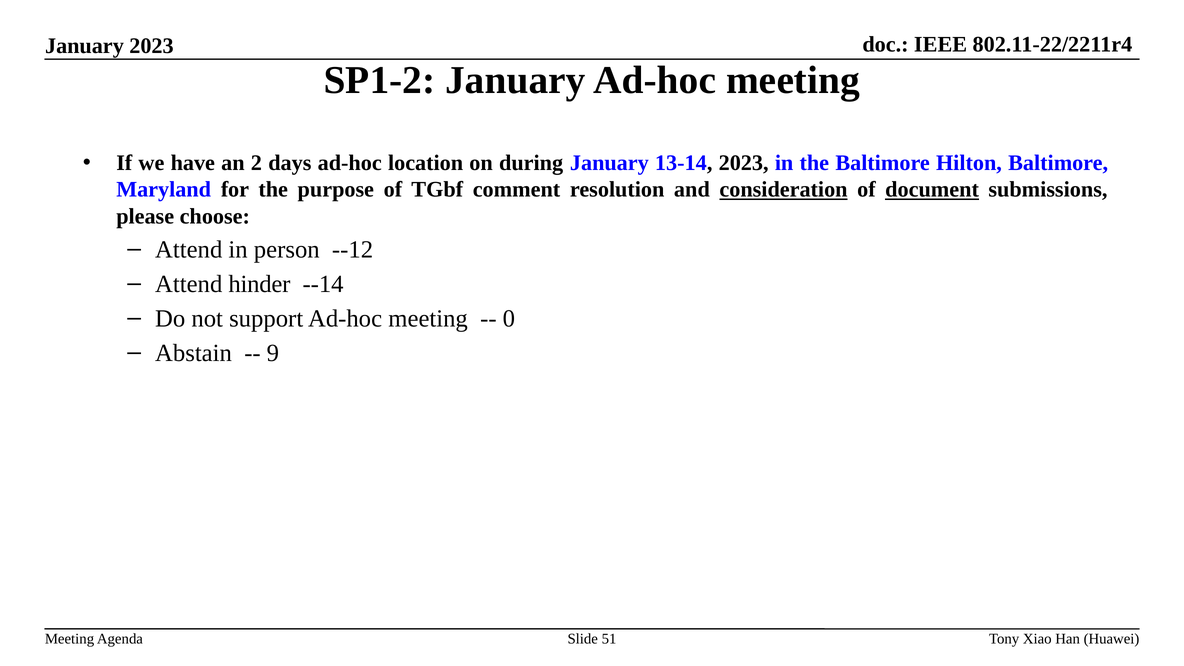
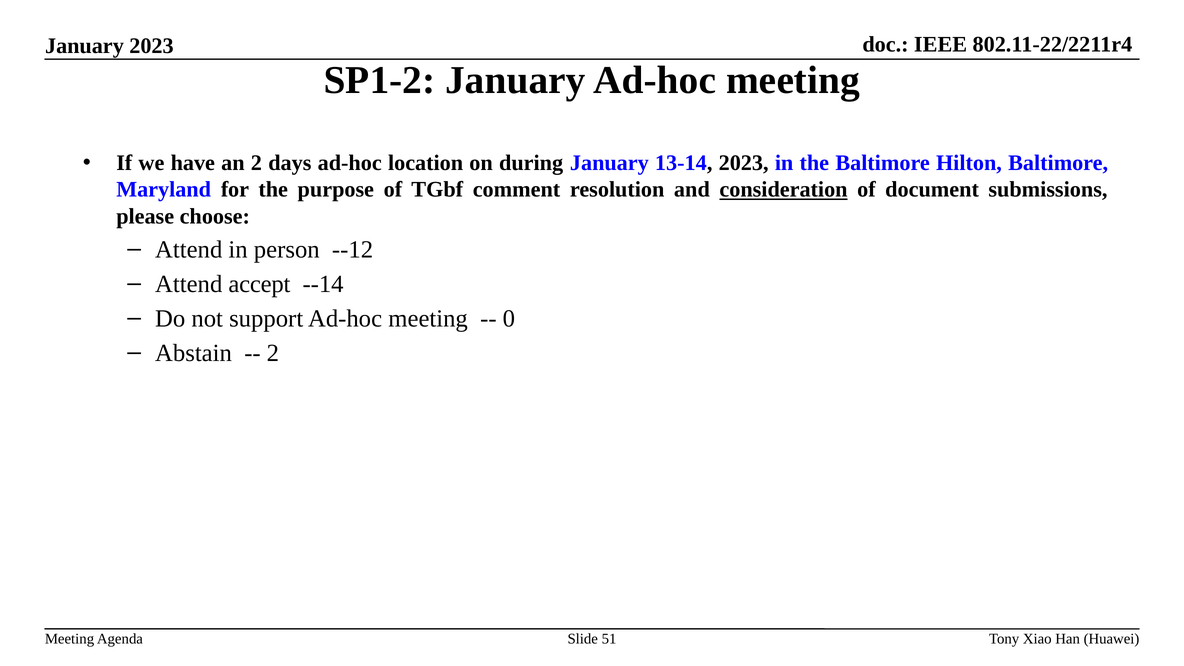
document underline: present -> none
hinder: hinder -> accept
9 at (273, 353): 9 -> 2
